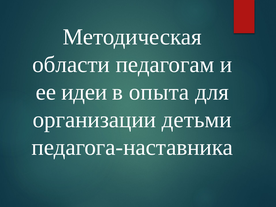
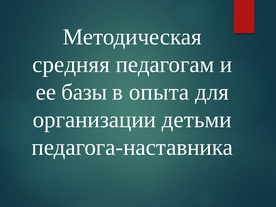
области: области -> средняя
идеи: идеи -> базы
